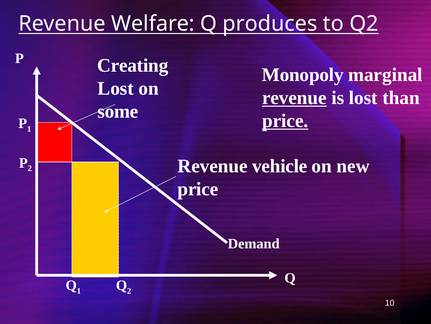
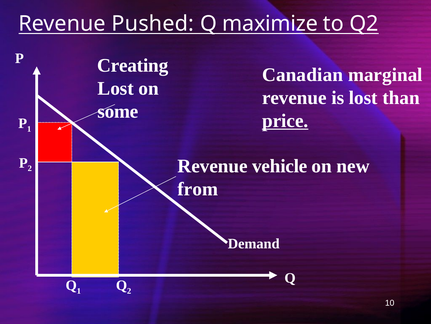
Welfare: Welfare -> Pushed
produces: produces -> maximize
Monopoly: Monopoly -> Canadian
revenue at (294, 98) underline: present -> none
price at (198, 189): price -> from
